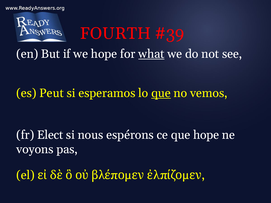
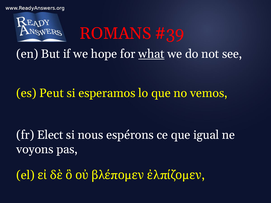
FOURTH: FOURTH -> ROMANS
que at (161, 93) underline: present -> none
que hope: hope -> igual
